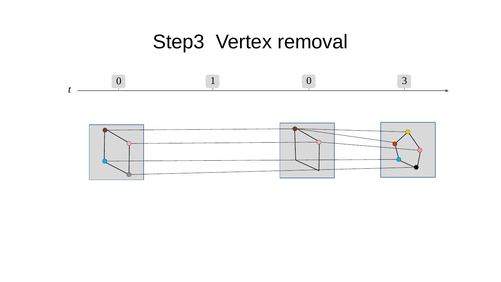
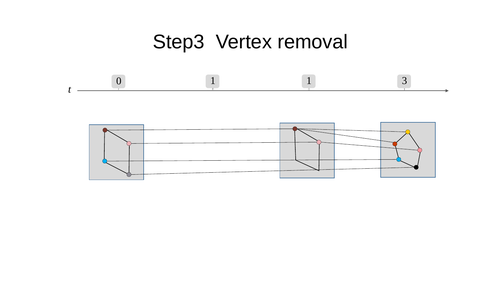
1 0: 0 -> 1
